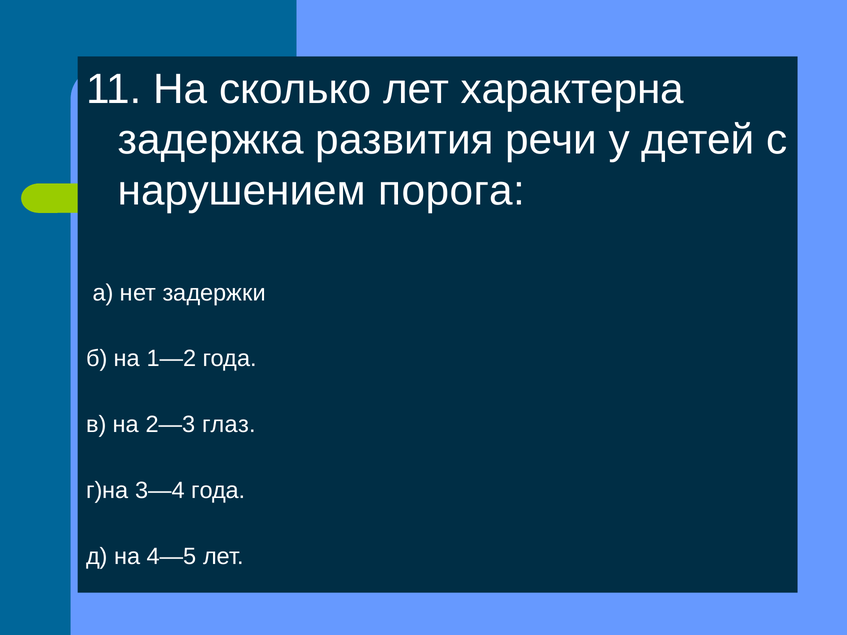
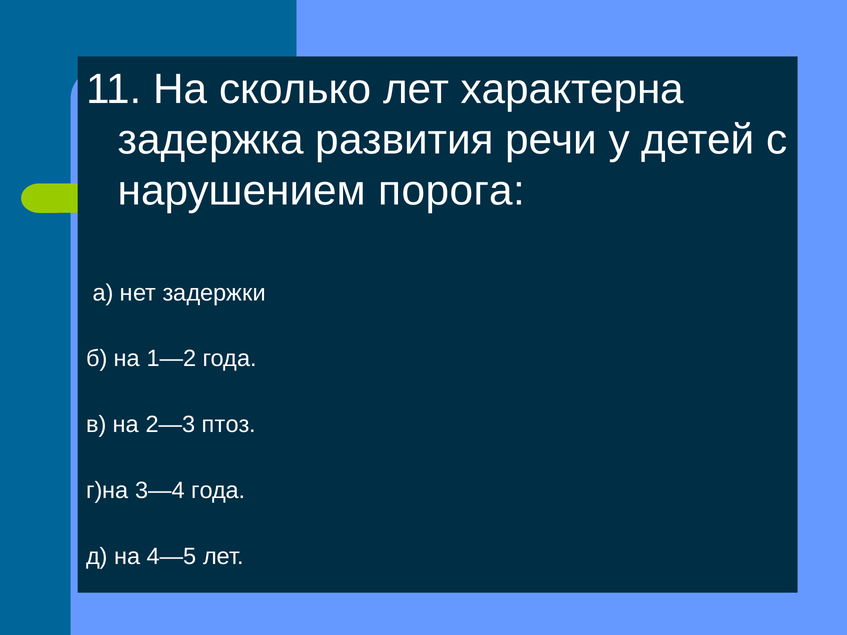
глаз: глаз -> птоз
